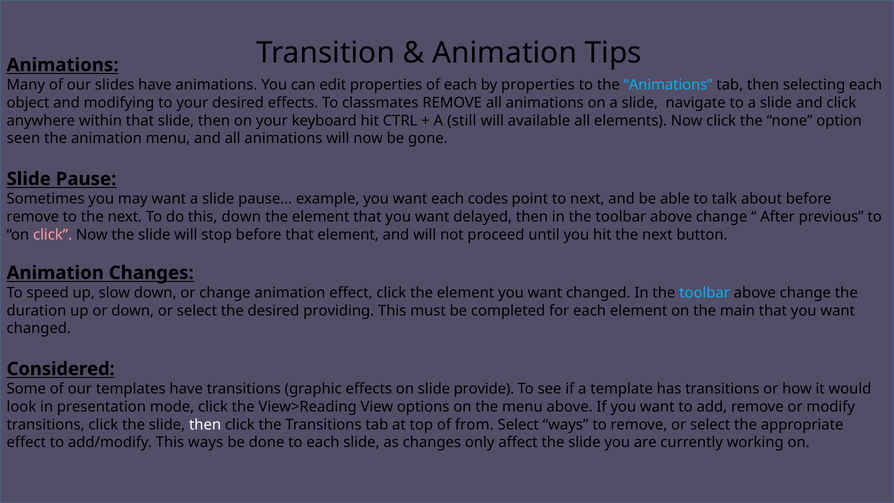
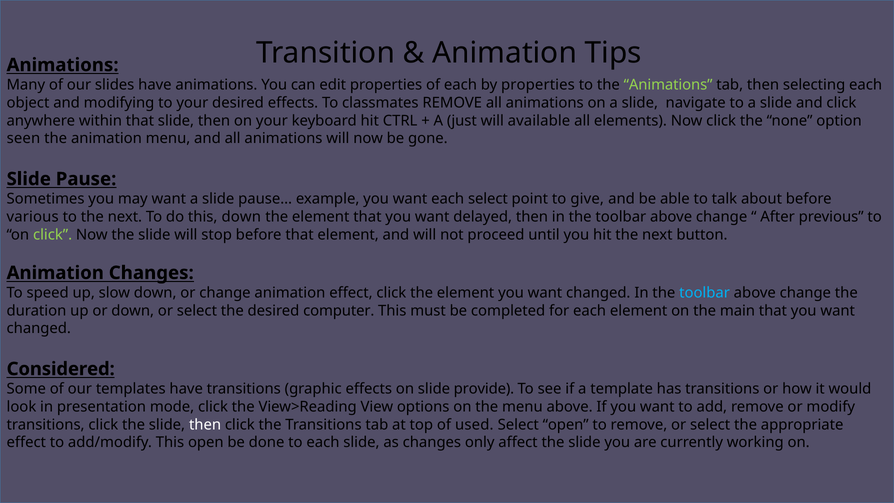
Animations at (668, 85) colour: light blue -> light green
still: still -> just
each codes: codes -> select
to next: next -> give
remove at (33, 217): remove -> various
click at (53, 235) colour: pink -> light green
providing: providing -> computer
from: from -> used
Select ways: ways -> open
This ways: ways -> open
